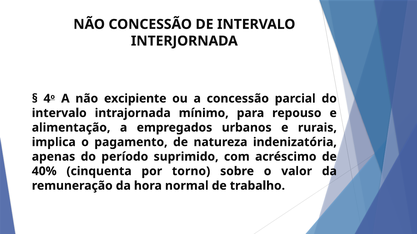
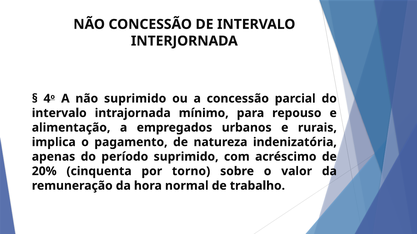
não excipiente: excipiente -> suprimido
40%: 40% -> 20%
